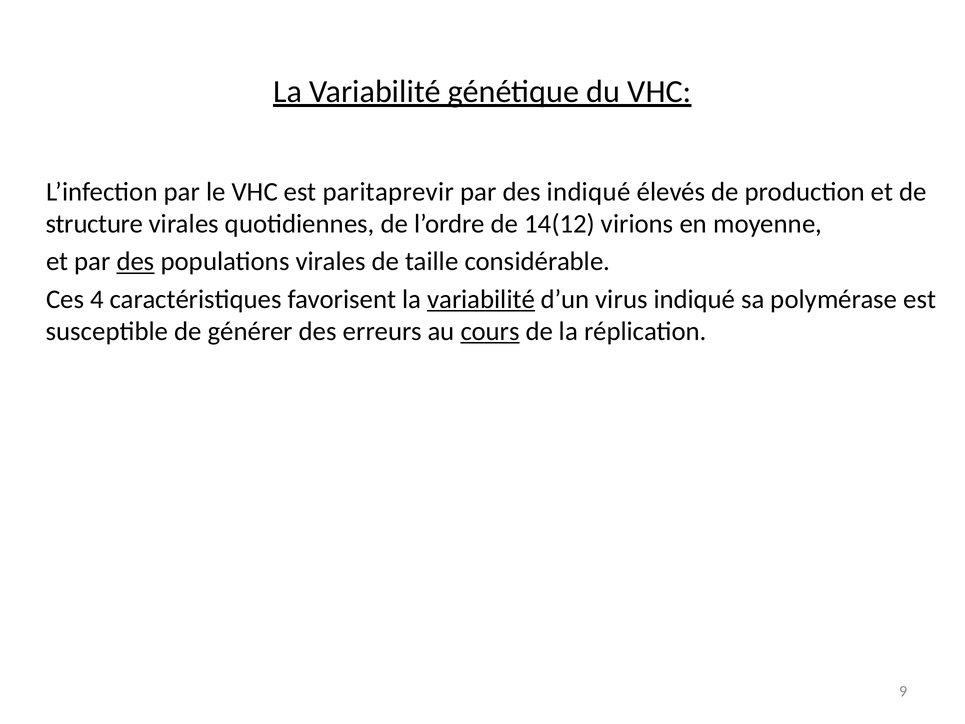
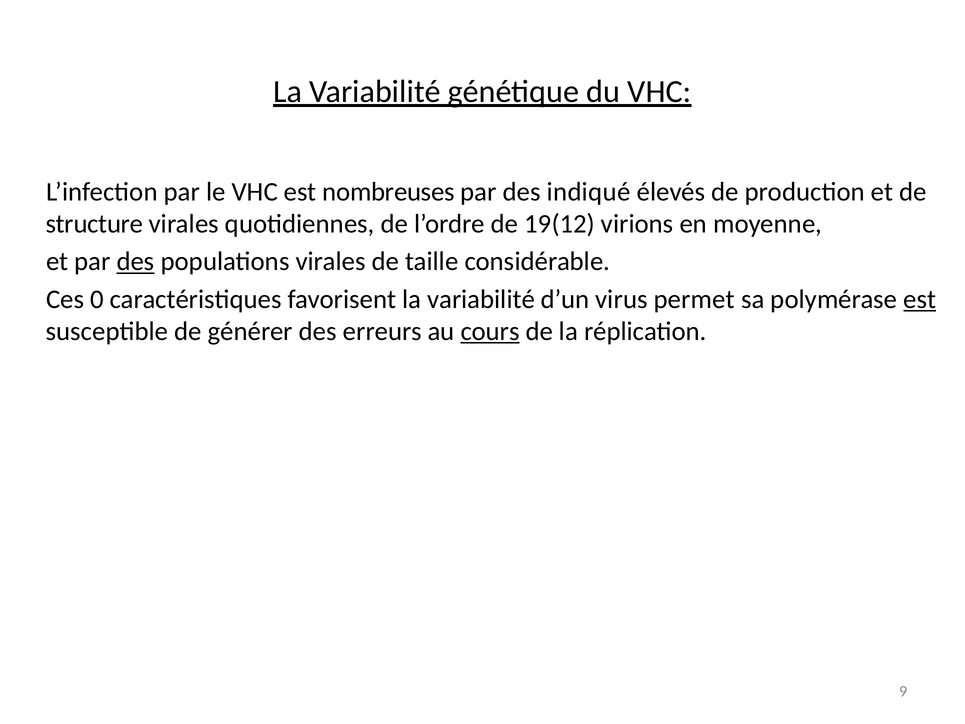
paritaprevir: paritaprevir -> nombreuses
14(12: 14(12 -> 19(12
4: 4 -> 0
variabilité at (481, 299) underline: present -> none
virus indiqué: indiqué -> permet
est at (920, 299) underline: none -> present
